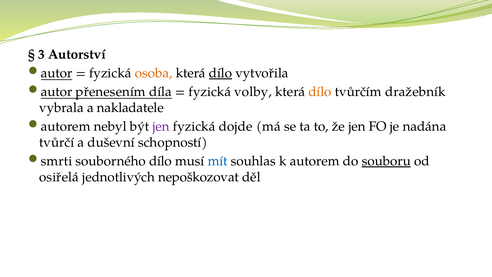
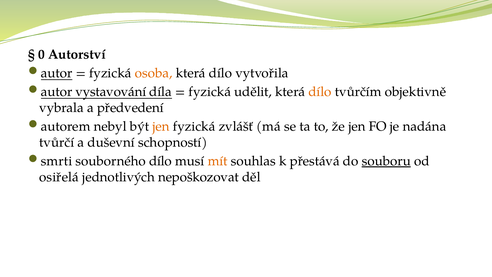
3: 3 -> 0
dílo at (220, 73) underline: present -> none
přenesením: přenesením -> vystavování
volby: volby -> udělit
dražebník: dražebník -> objektivně
nakladatele: nakladatele -> předvedení
jen at (161, 126) colour: purple -> orange
dojde: dojde -> zvlášť
mít colour: blue -> orange
k autorem: autorem -> přestává
